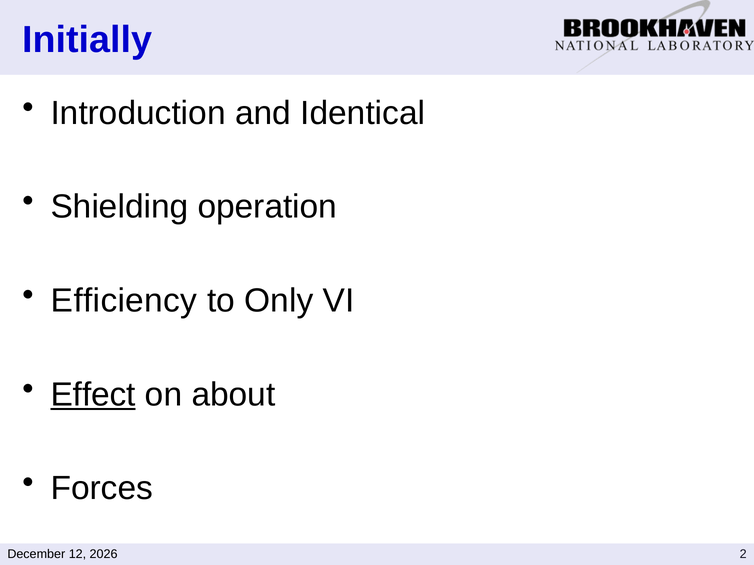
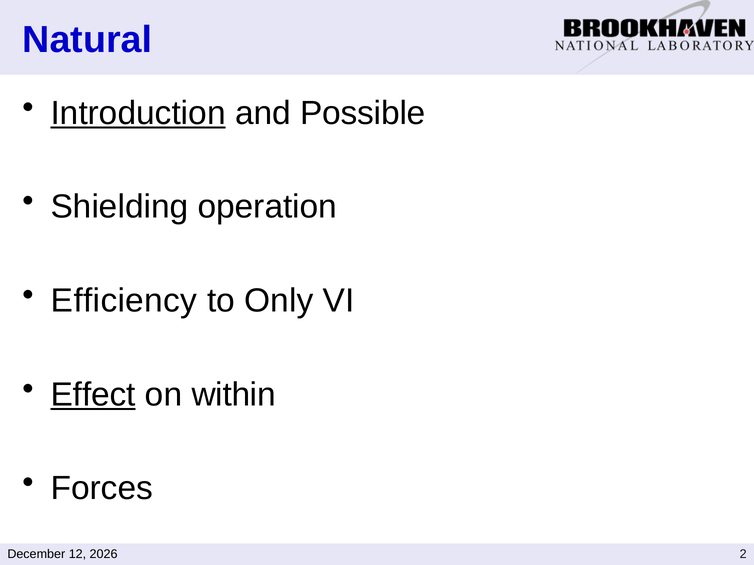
Initially: Initially -> Natural
Introduction underline: none -> present
Identical: Identical -> Possible
about: about -> within
